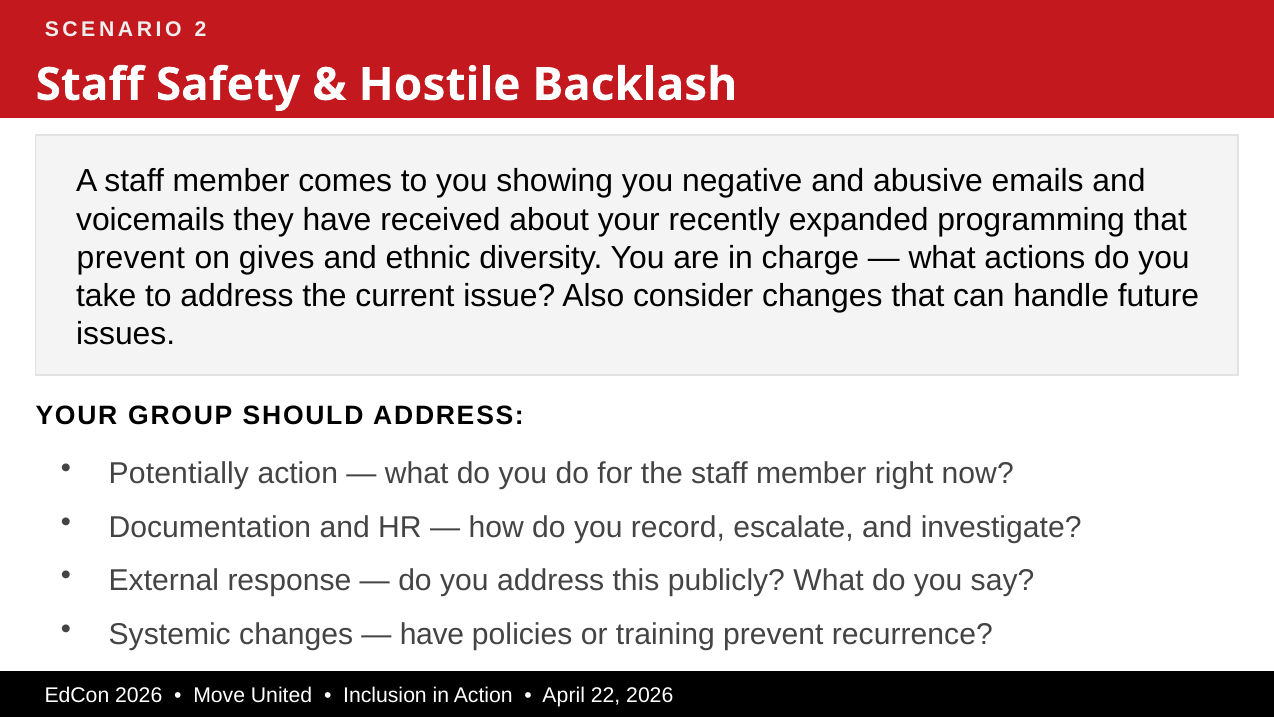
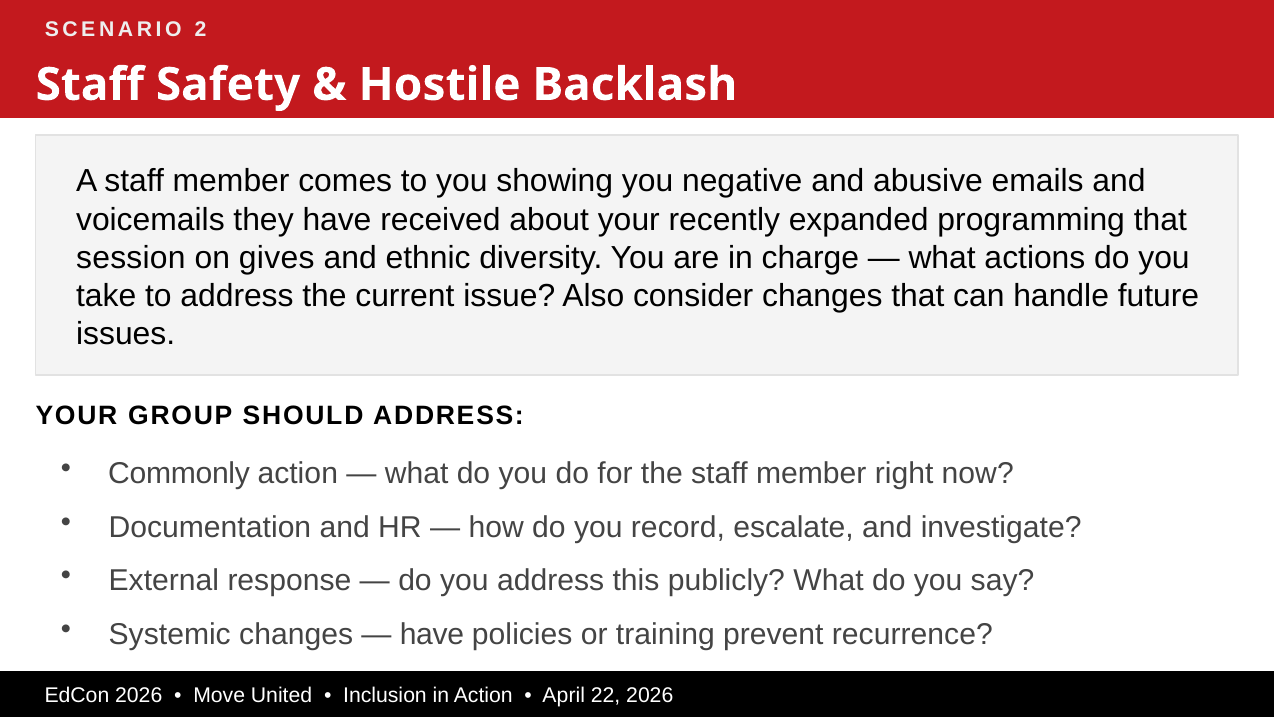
prevent at (131, 258): prevent -> session
Potentially: Potentially -> Commonly
